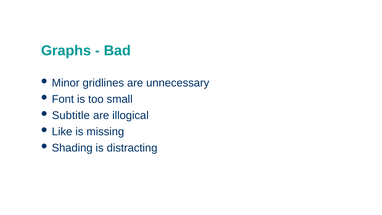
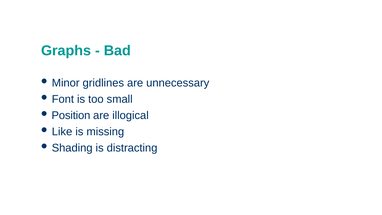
Subtitle: Subtitle -> Position
